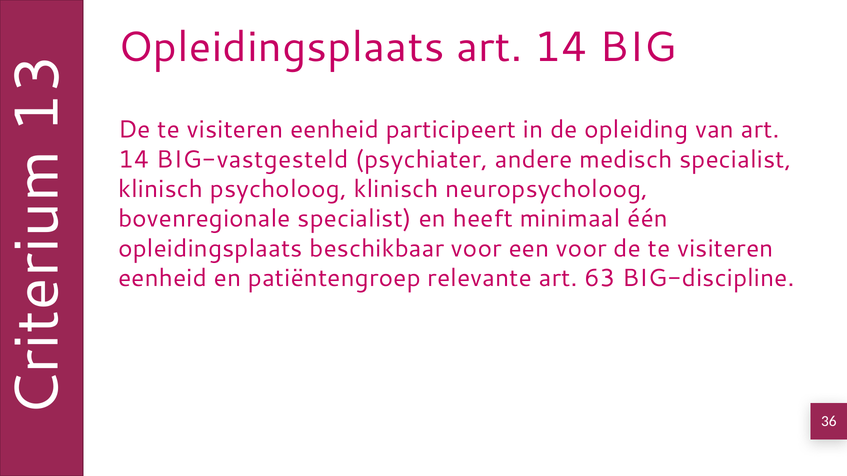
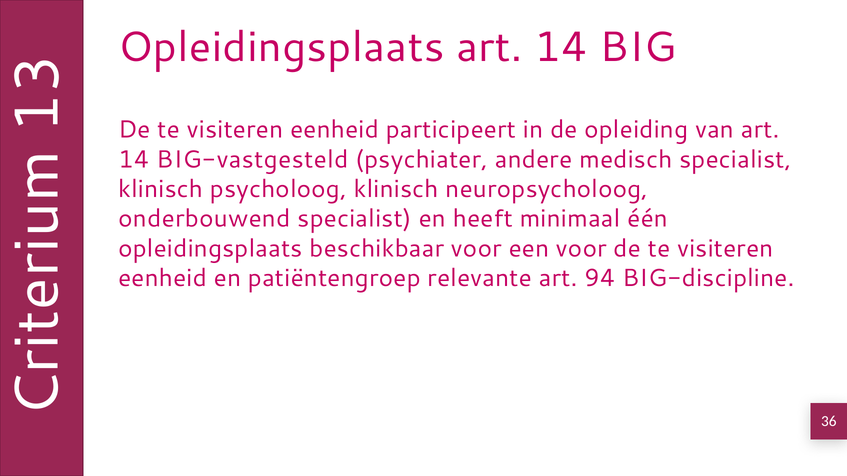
bovenregionale: bovenregionale -> onderbouwend
63: 63 -> 94
